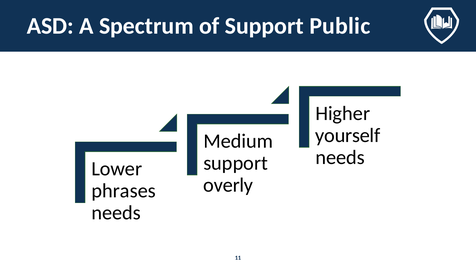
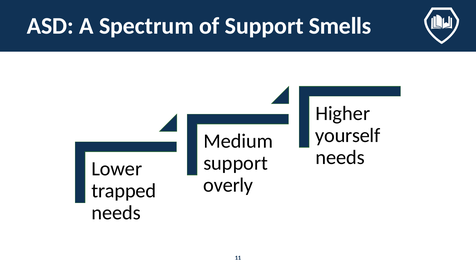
Public: Public -> Smells
phrases: phrases -> trapped
